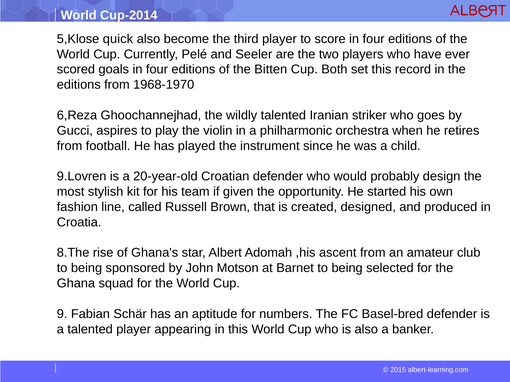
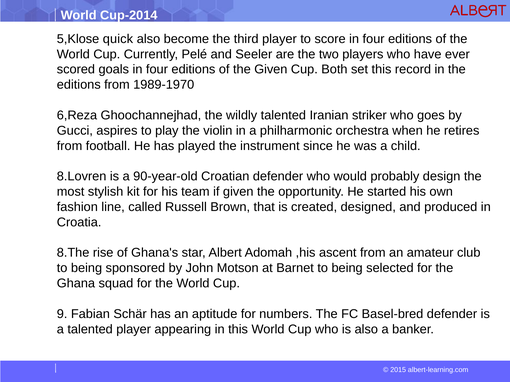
the Bitten: Bitten -> Given
1968-1970: 1968-1970 -> 1989-1970
9.Lovren: 9.Lovren -> 8.Lovren
20-year-old: 20-year-old -> 90-year-old
